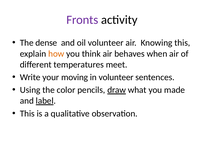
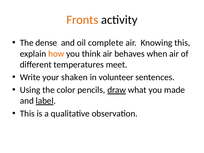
Fronts colour: purple -> orange
oil volunteer: volunteer -> complete
moving: moving -> shaken
